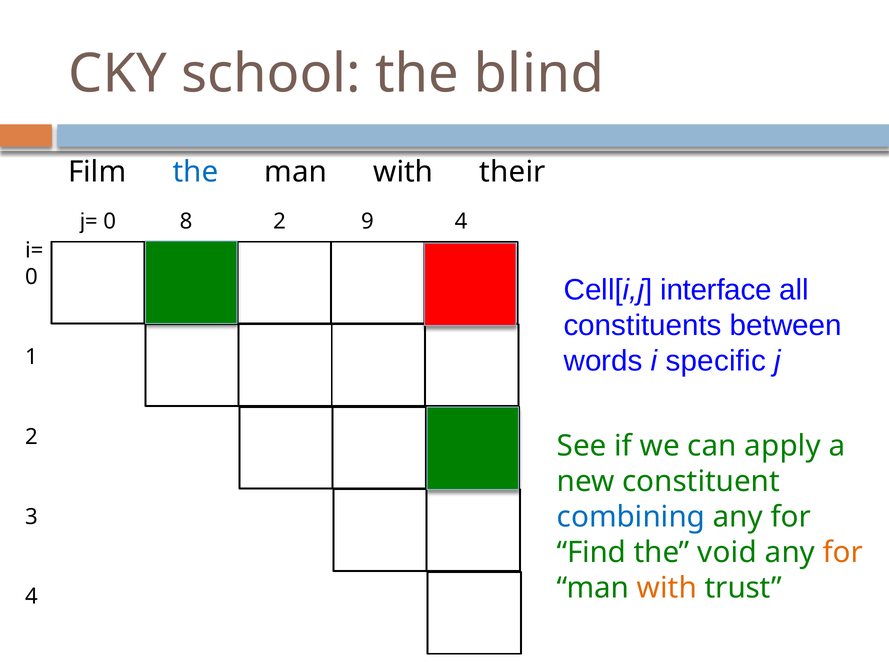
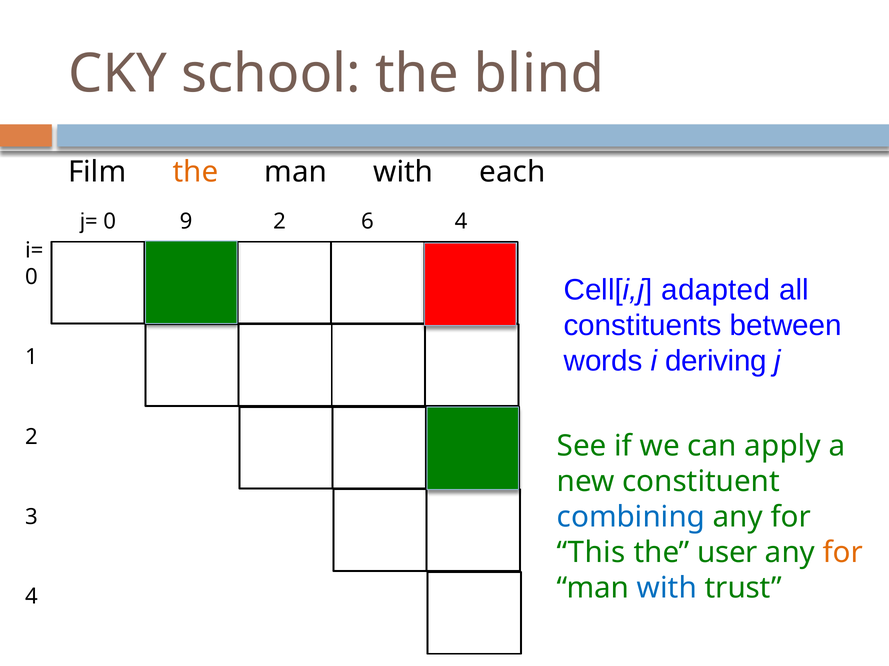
the at (195, 172) colour: blue -> orange
their: their -> each
8: 8 -> 9
9: 9 -> 6
interface: interface -> adapted
specific: specific -> deriving
Find: Find -> This
void: void -> user
with at (667, 589) colour: orange -> blue
